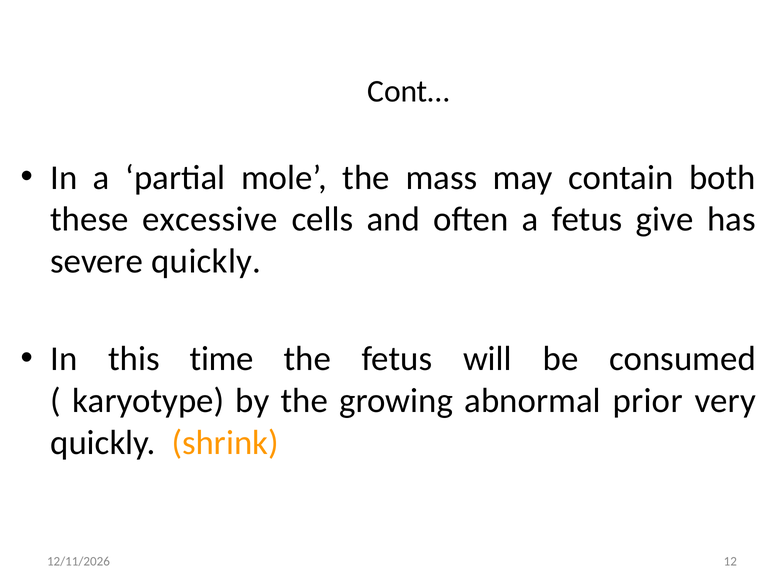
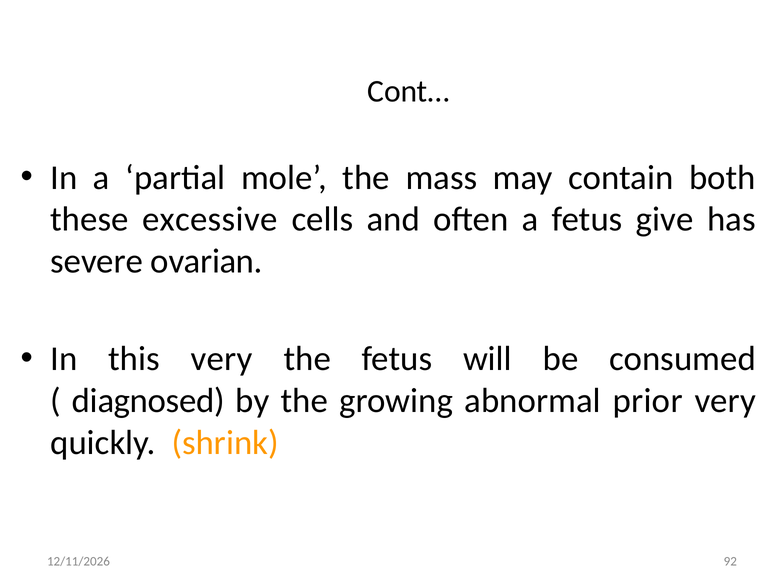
severe quickly: quickly -> ovarian
this time: time -> very
karyotype: karyotype -> diagnosed
12: 12 -> 92
